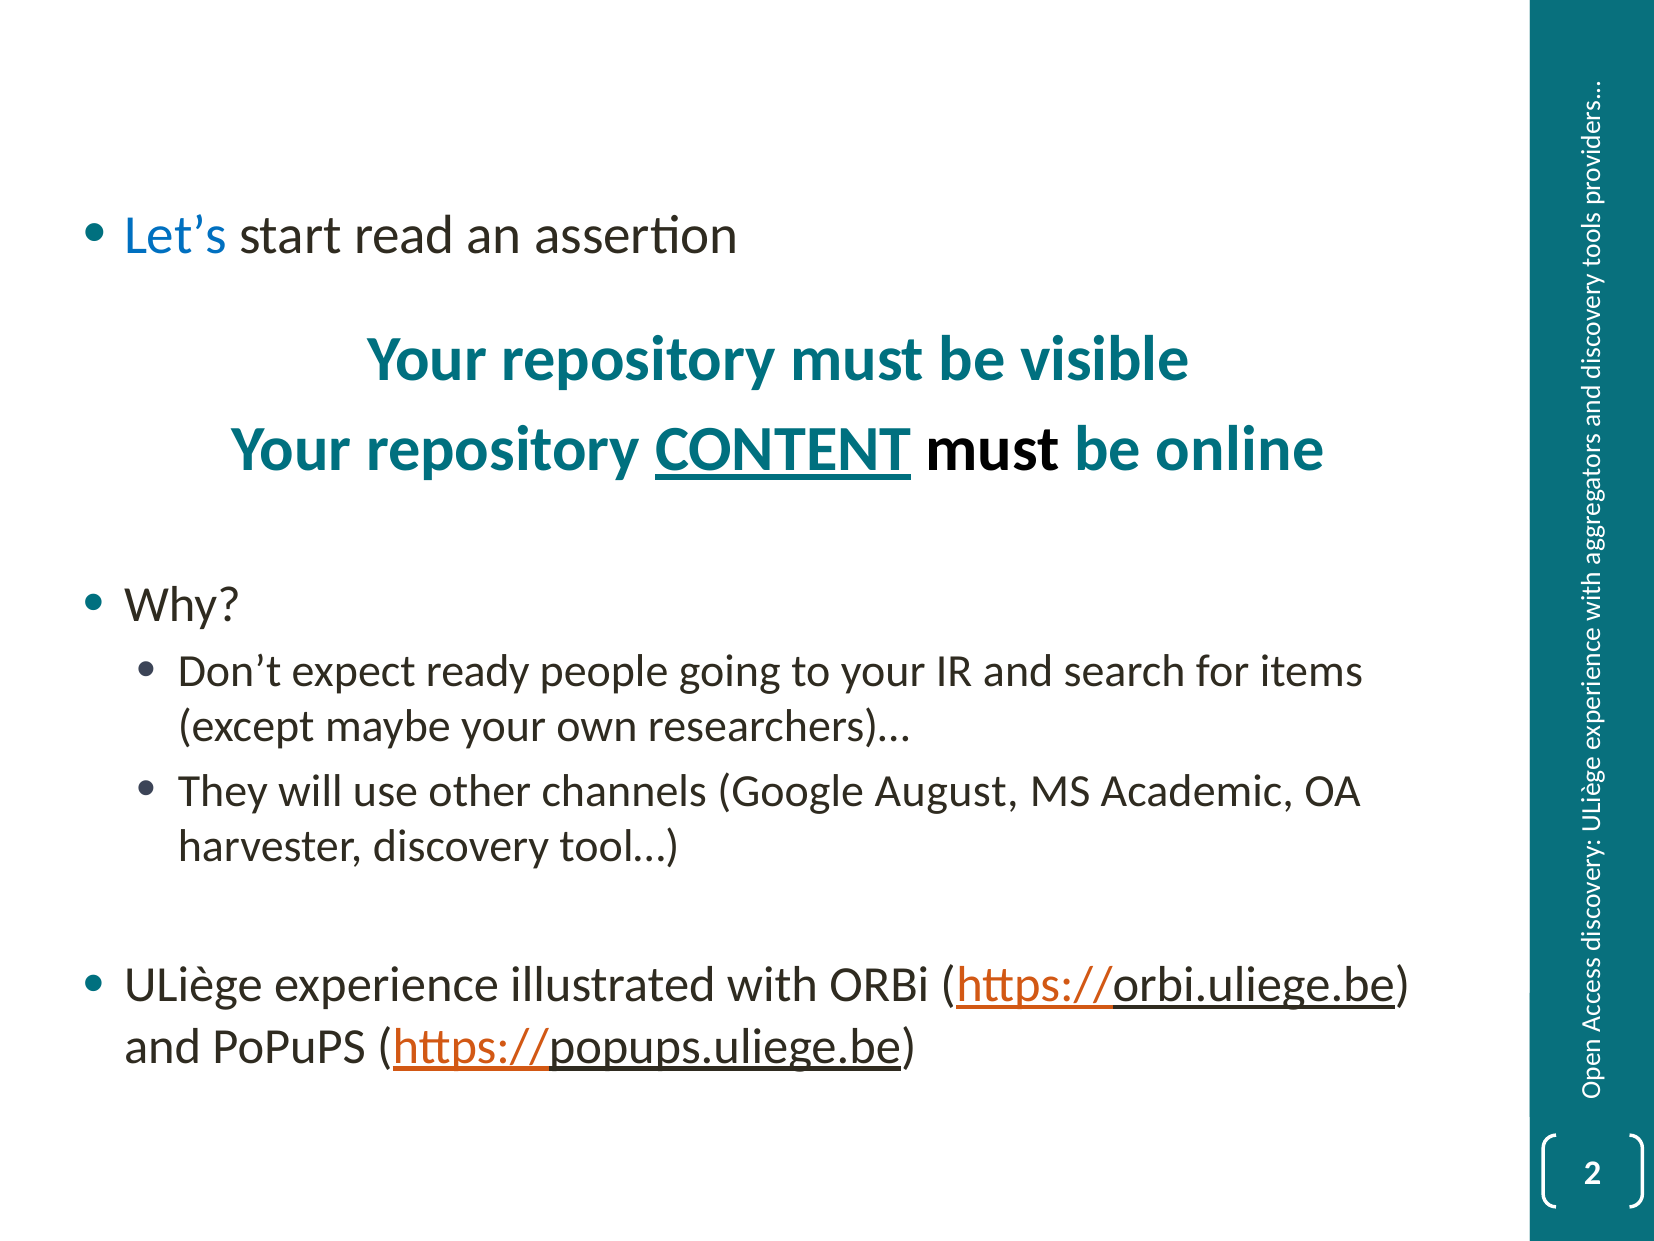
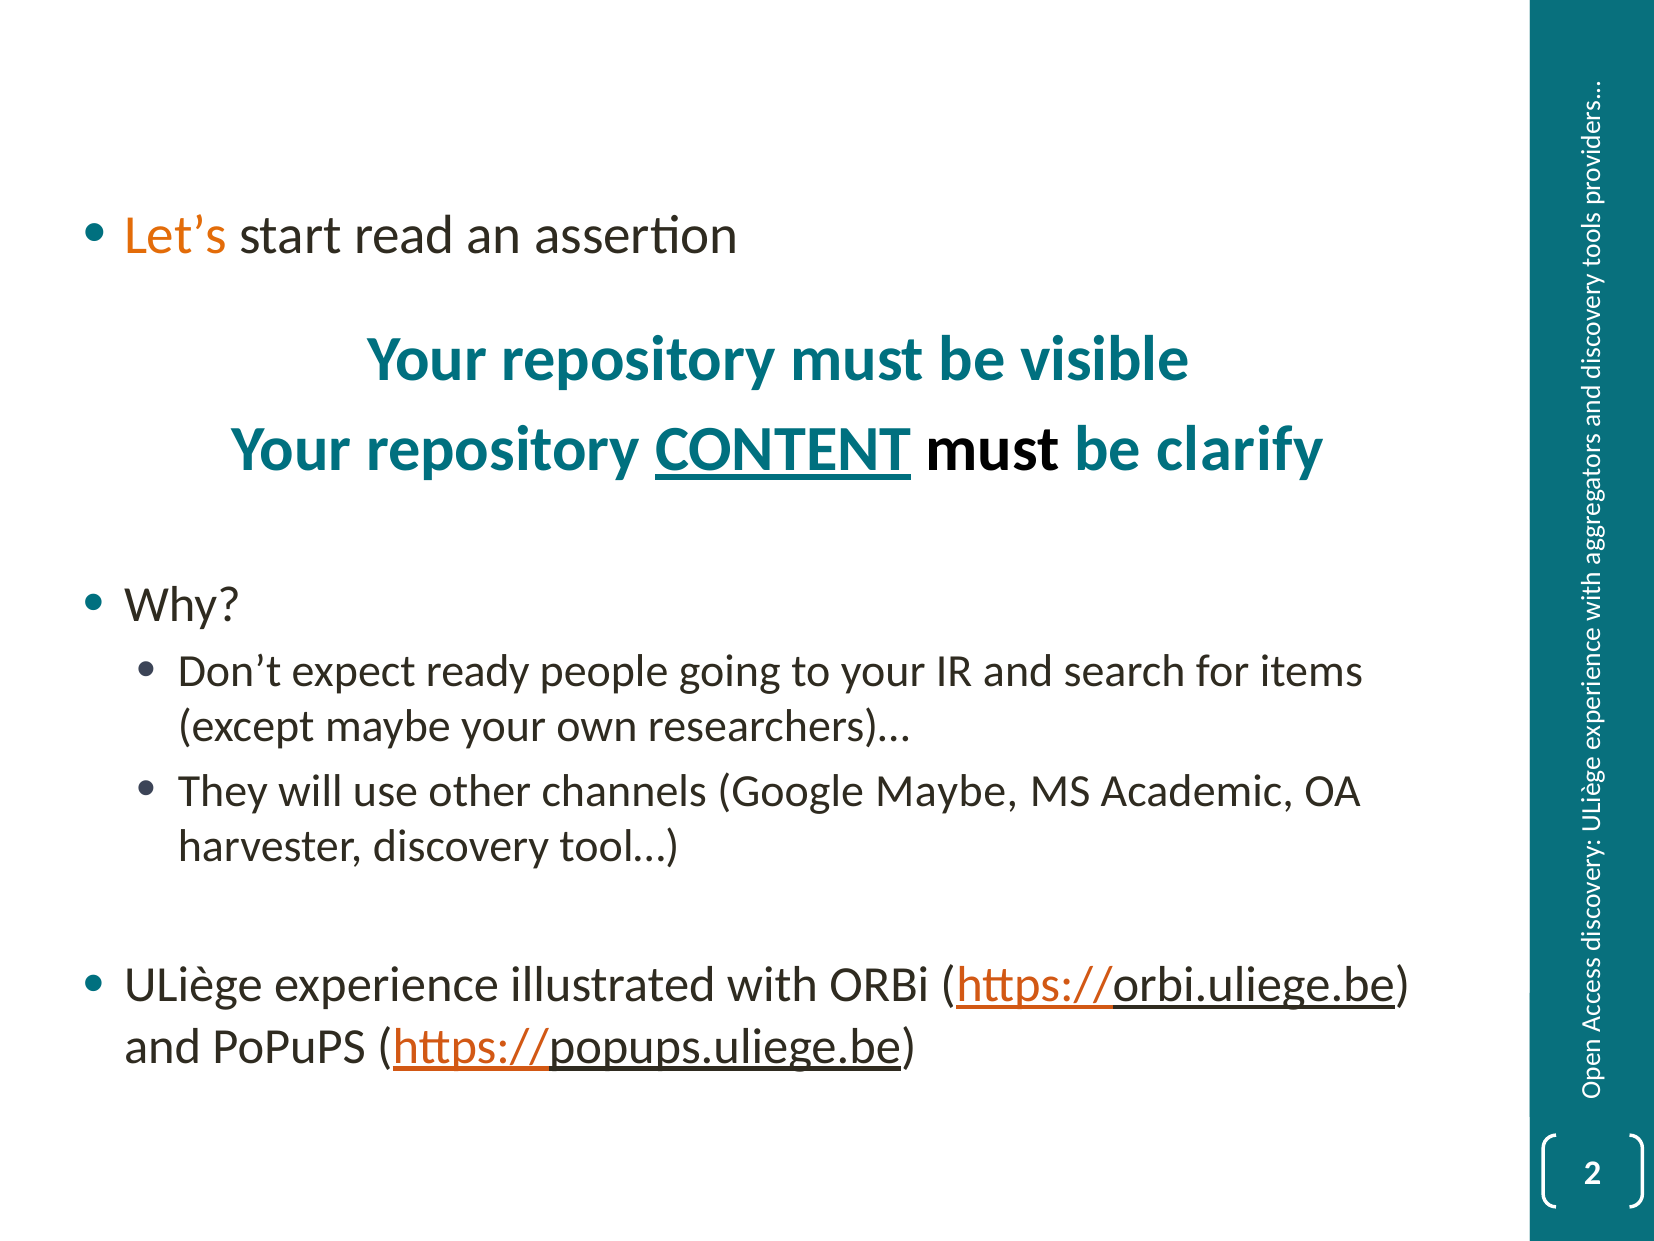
Let’s colour: blue -> orange
online: online -> clarify
Google August: August -> Maybe
